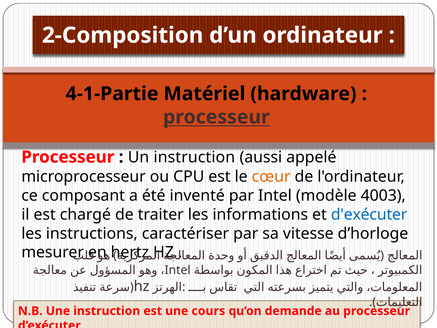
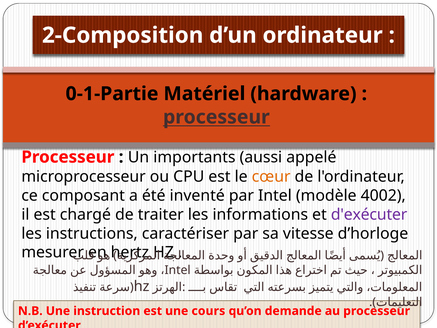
4-1-Partie: 4-1-Partie -> 0-1-Partie
Un instruction: instruction -> importants
4003: 4003 -> 4002
d'exécuter colour: blue -> purple
